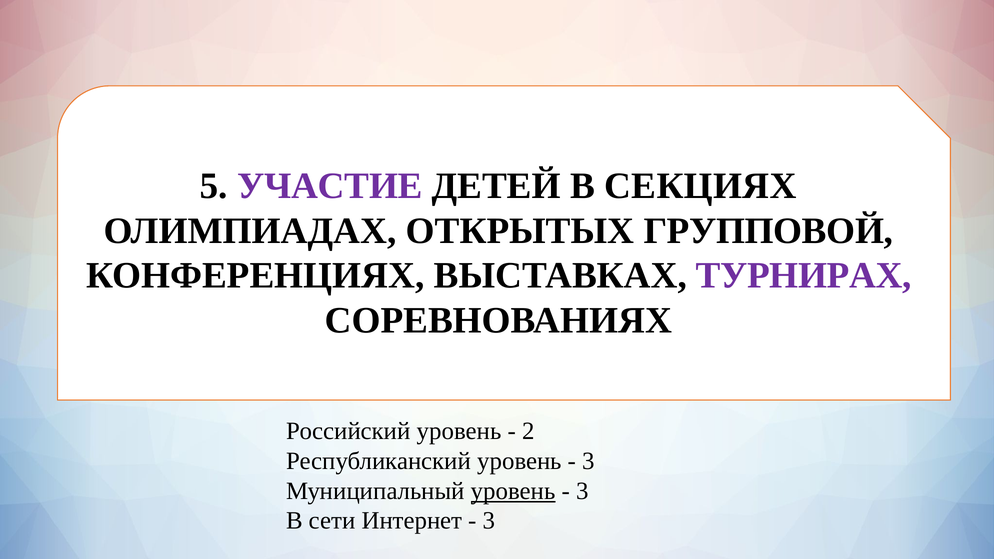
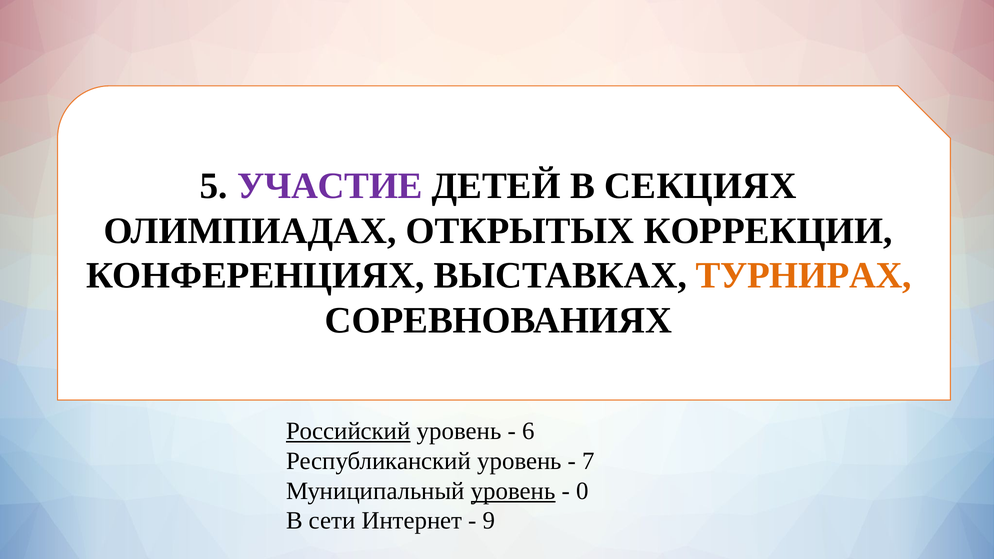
ГРУППОВОЙ: ГРУППОВОЙ -> КОРРЕКЦИИ
ТУРНИРАХ colour: purple -> orange
Российский underline: none -> present
2: 2 -> 6
3 at (589, 461): 3 -> 7
3 at (582, 491): 3 -> 0
3 at (489, 521): 3 -> 9
